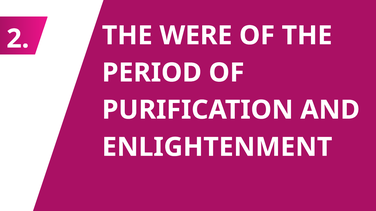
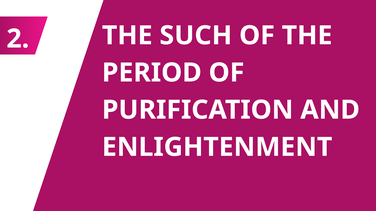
WERE: WERE -> SUCH
